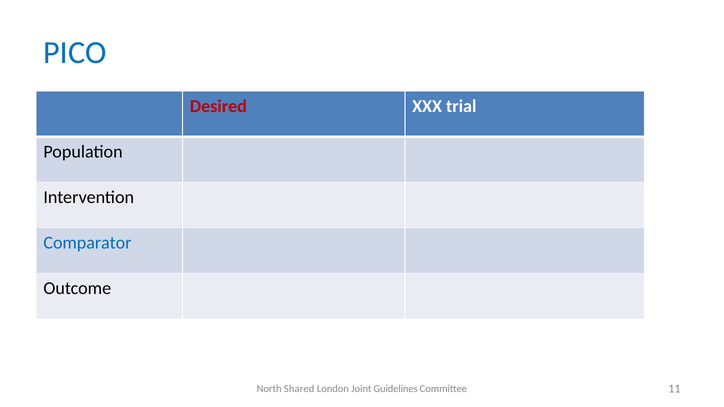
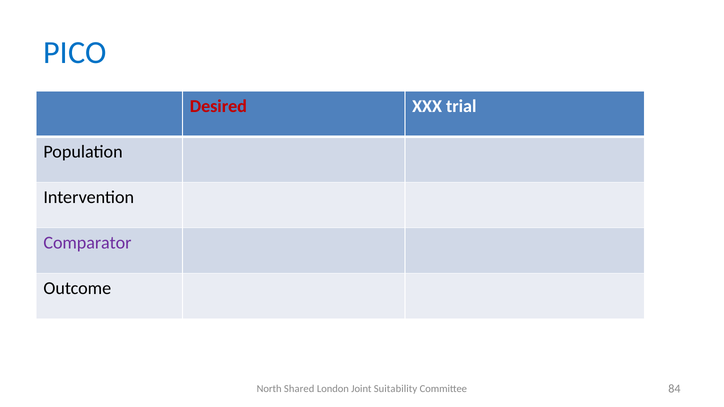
Comparator colour: blue -> purple
Guidelines: Guidelines -> Suitability
11: 11 -> 84
